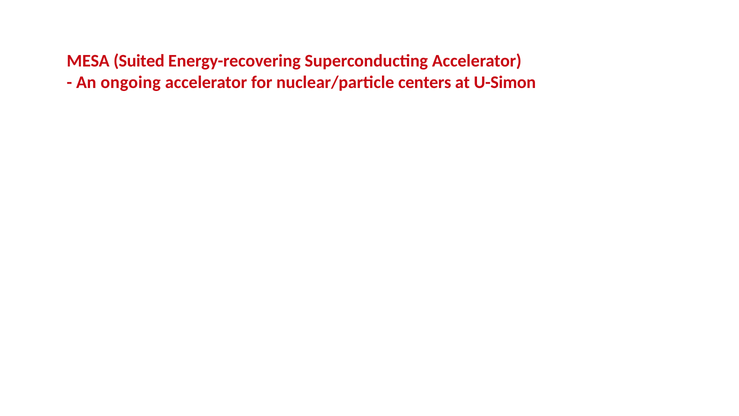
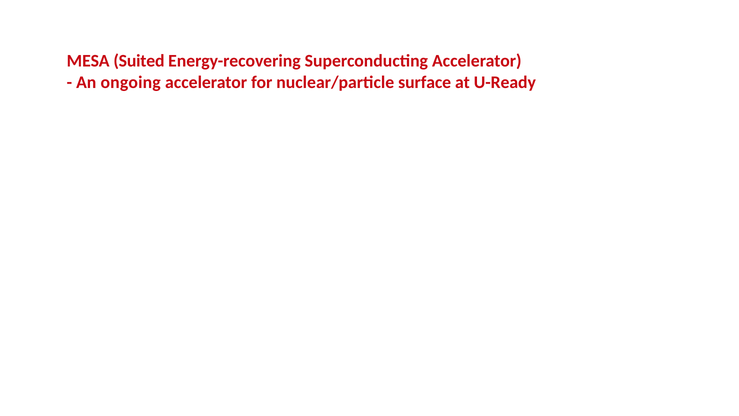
centers: centers -> surface
U-Simon: U-Simon -> U-Ready
